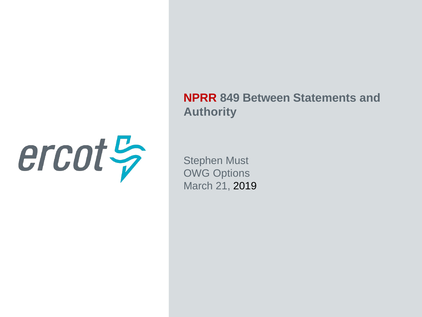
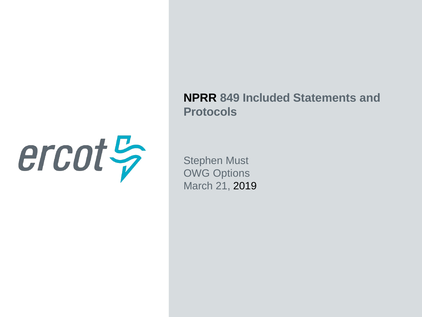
NPRR colour: red -> black
Between: Between -> Included
Authority: Authority -> Protocols
